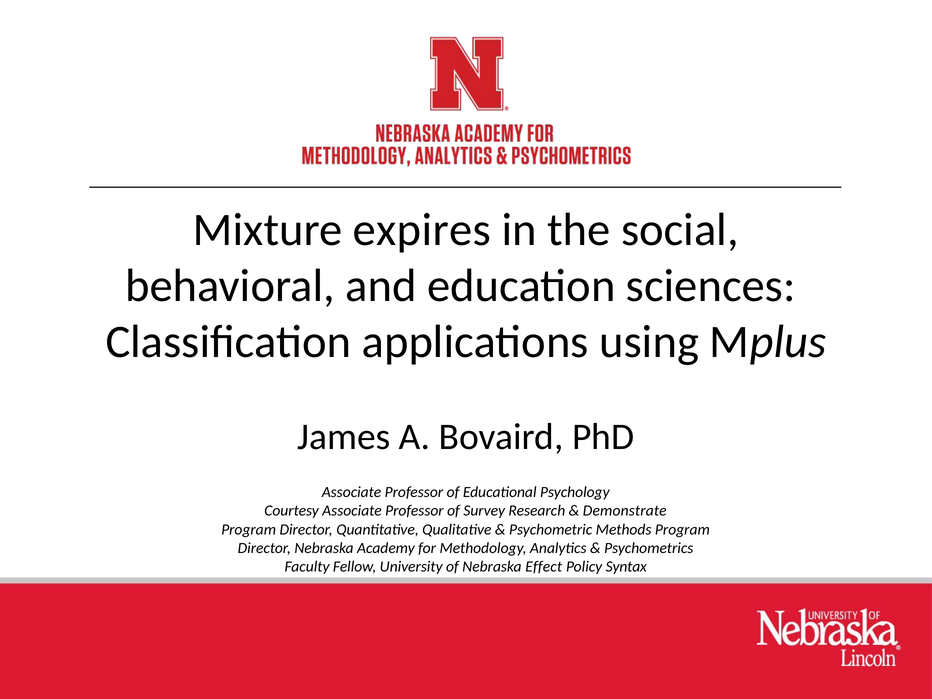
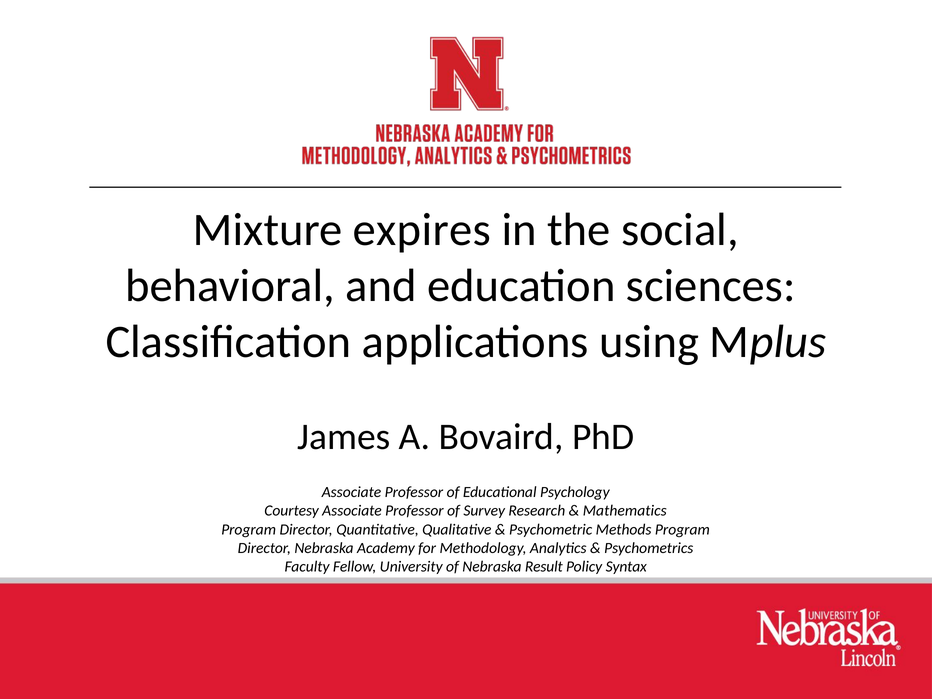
Demonstrate: Demonstrate -> Mathematics
Effect: Effect -> Result
